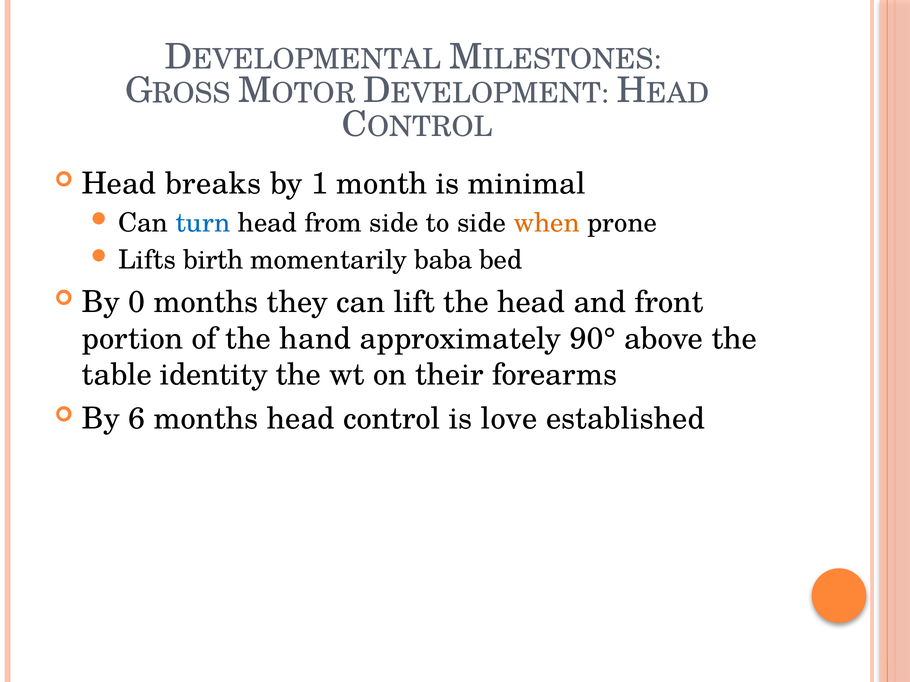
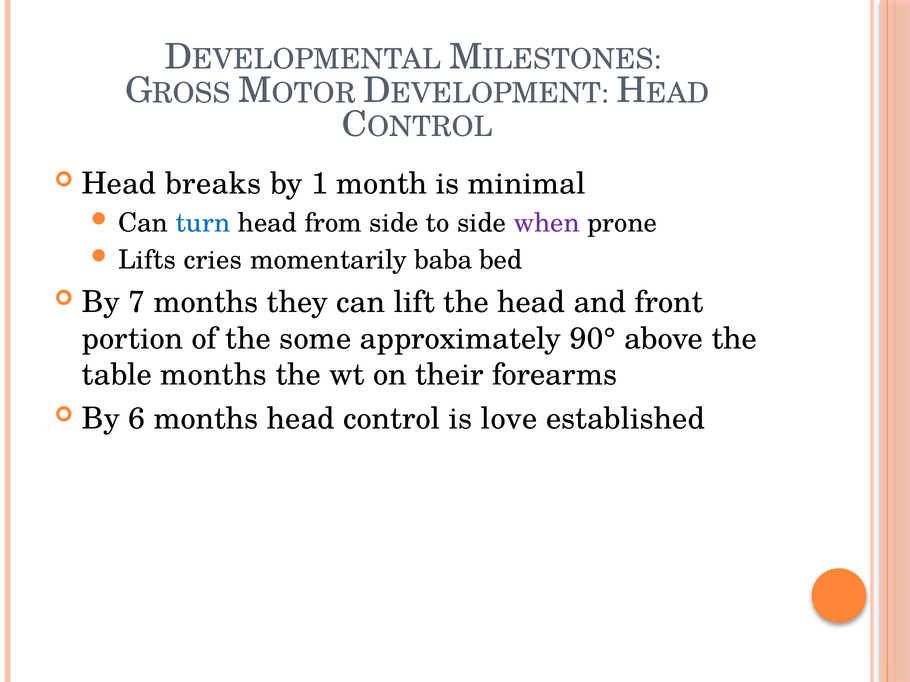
when colour: orange -> purple
birth: birth -> cries
0: 0 -> 7
hand: hand -> some
table identity: identity -> months
